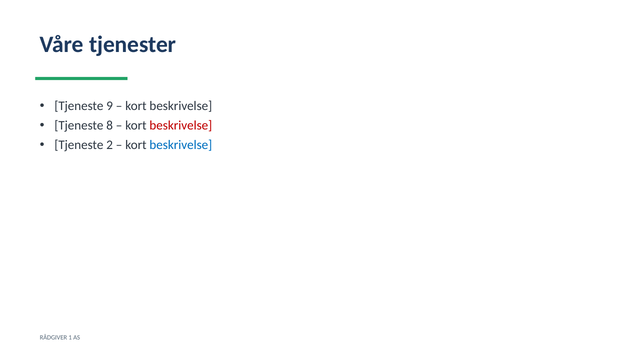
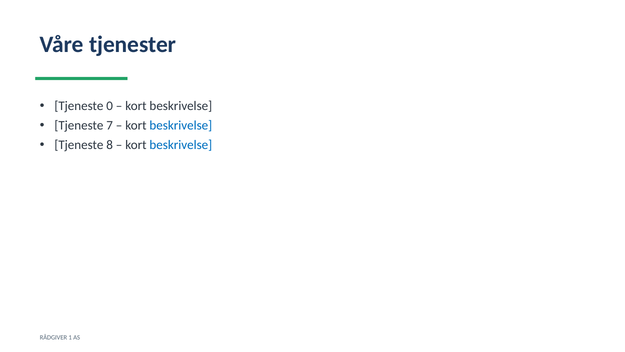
9: 9 -> 0
8: 8 -> 7
beskrivelse at (181, 125) colour: red -> blue
2: 2 -> 8
